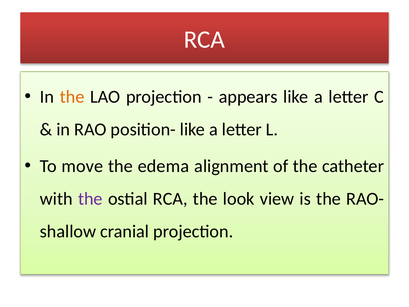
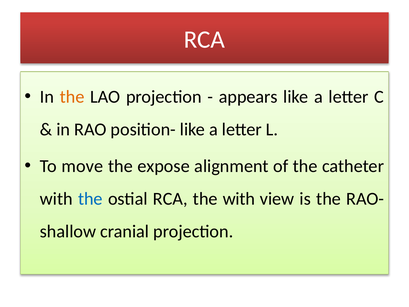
edema: edema -> expose
the at (90, 199) colour: purple -> blue
the look: look -> with
